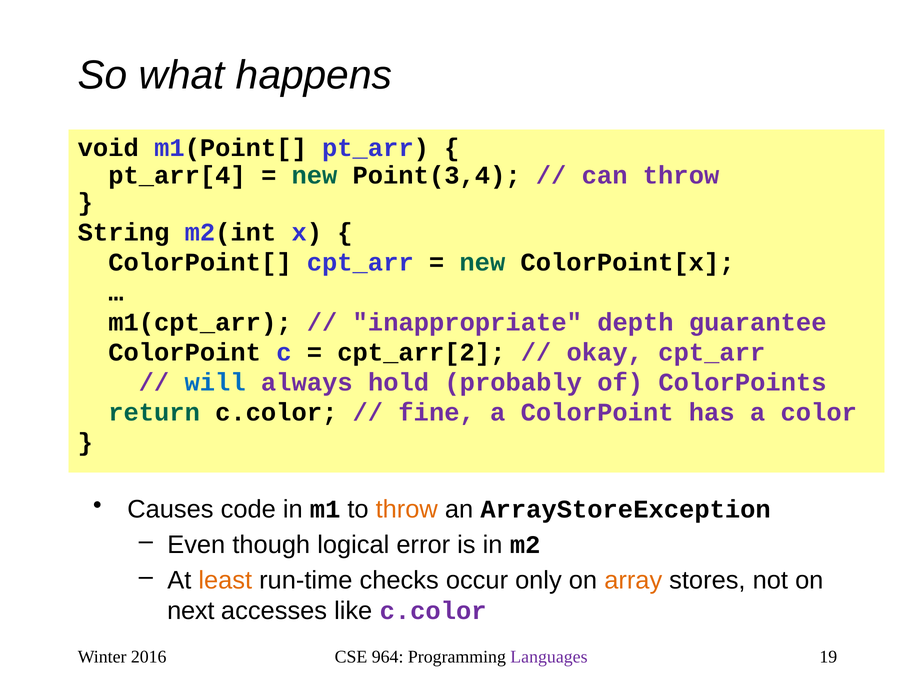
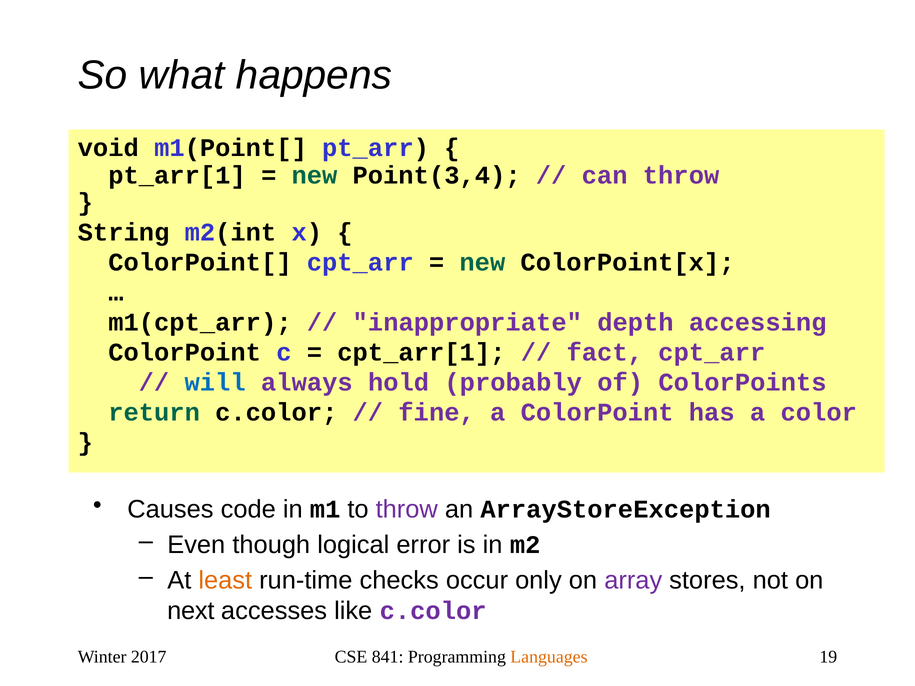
pt_arr[4: pt_arr[4 -> pt_arr[1
guarantee: guarantee -> accessing
cpt_arr[2: cpt_arr[2 -> cpt_arr[1
okay: okay -> fact
throw at (407, 510) colour: orange -> purple
array colour: orange -> purple
2016: 2016 -> 2017
964: 964 -> 841
Languages colour: purple -> orange
